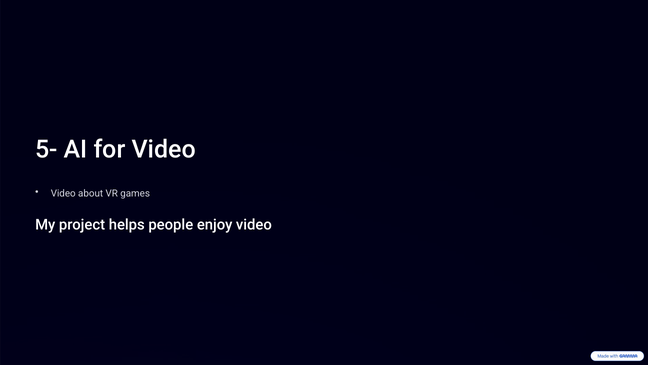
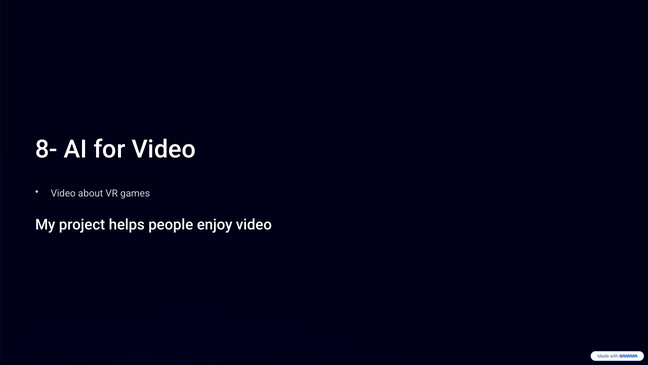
5-: 5- -> 8-
